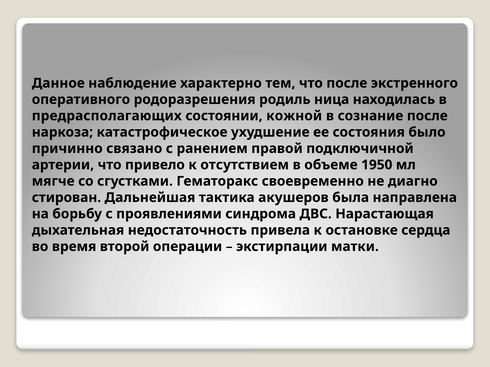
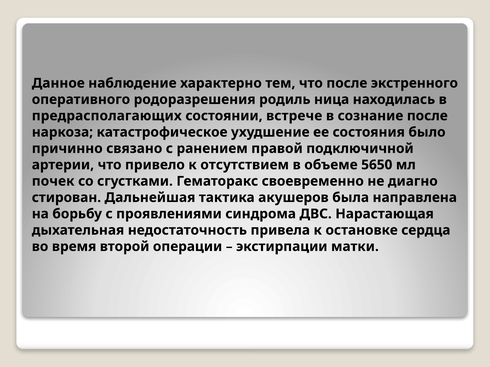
кожной: кожной -> встрече
1950: 1950 -> 5650
мягче: мягче -> почек
